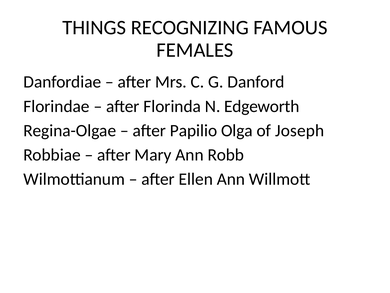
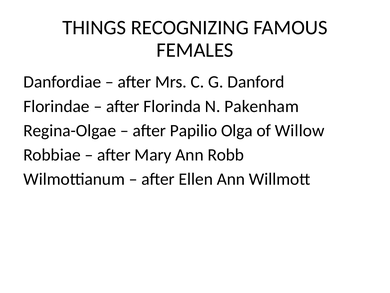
Edgeworth: Edgeworth -> Pakenham
Joseph: Joseph -> Willow
